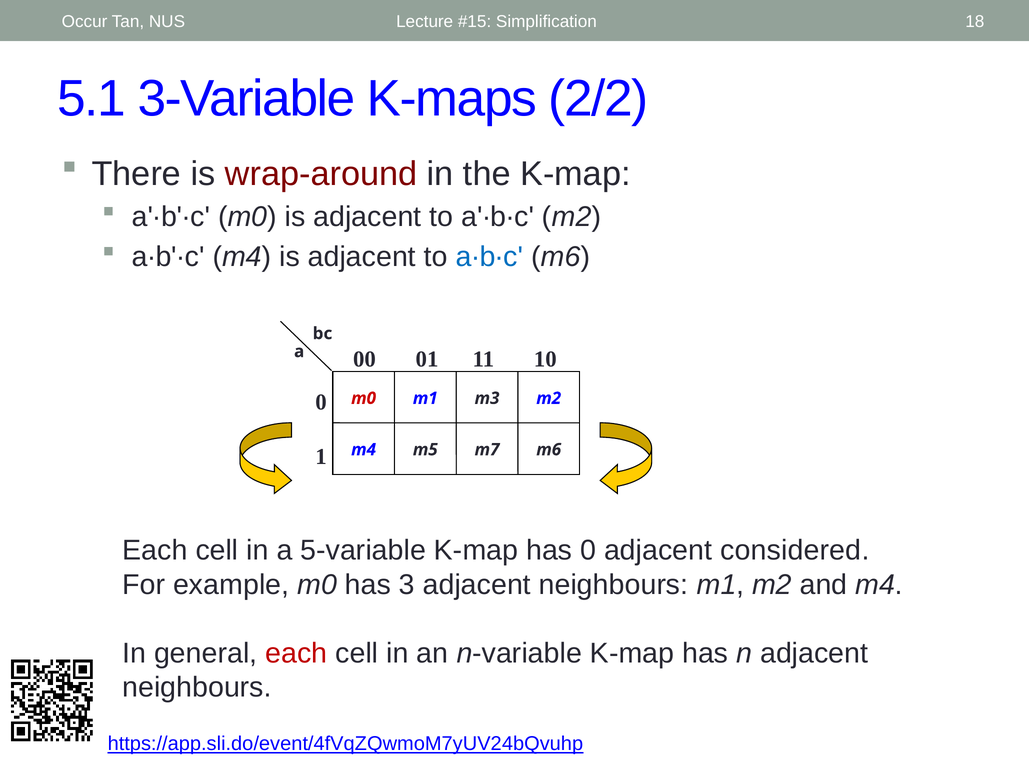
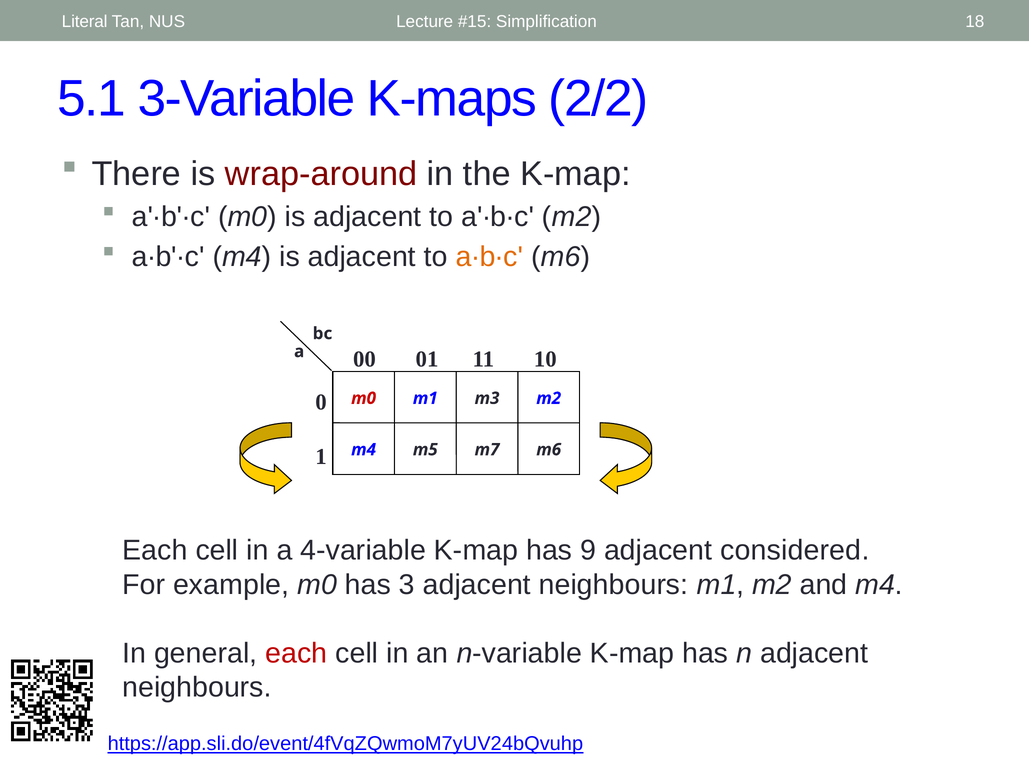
Occur: Occur -> Literal
a∙b∙c colour: blue -> orange
5-variable: 5-variable -> 4-variable
has 0: 0 -> 9
